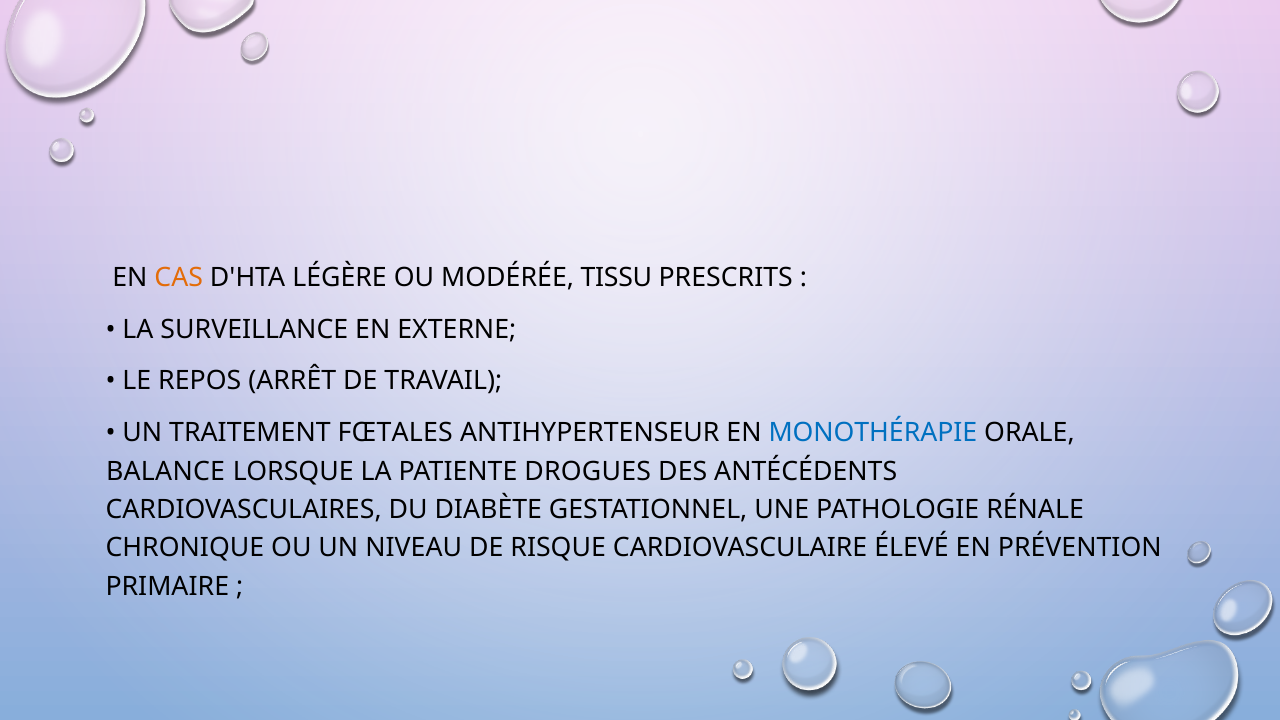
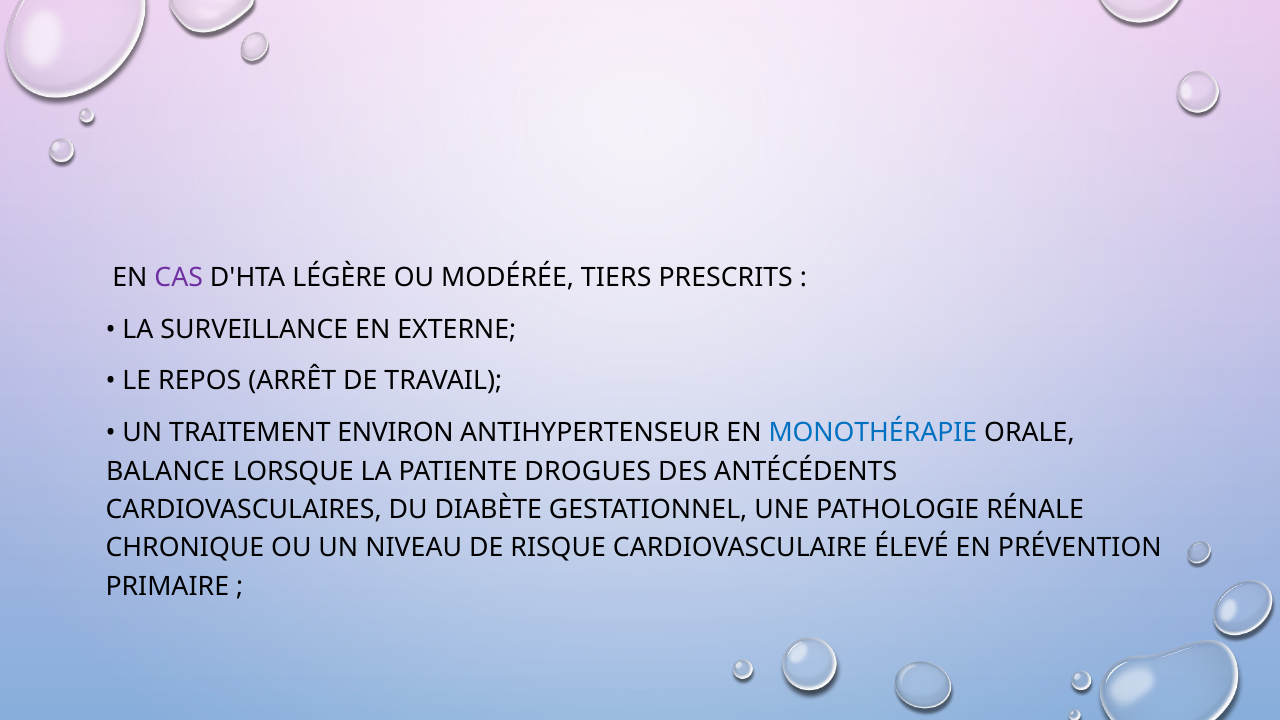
CAS colour: orange -> purple
TISSU: TISSU -> TIERS
FŒTALES: FŒTALES -> ENVIRON
